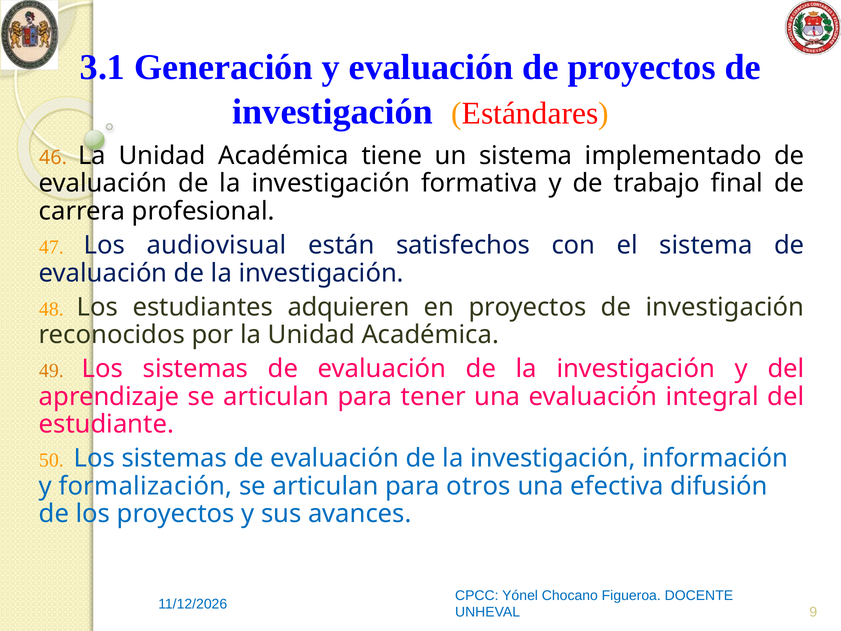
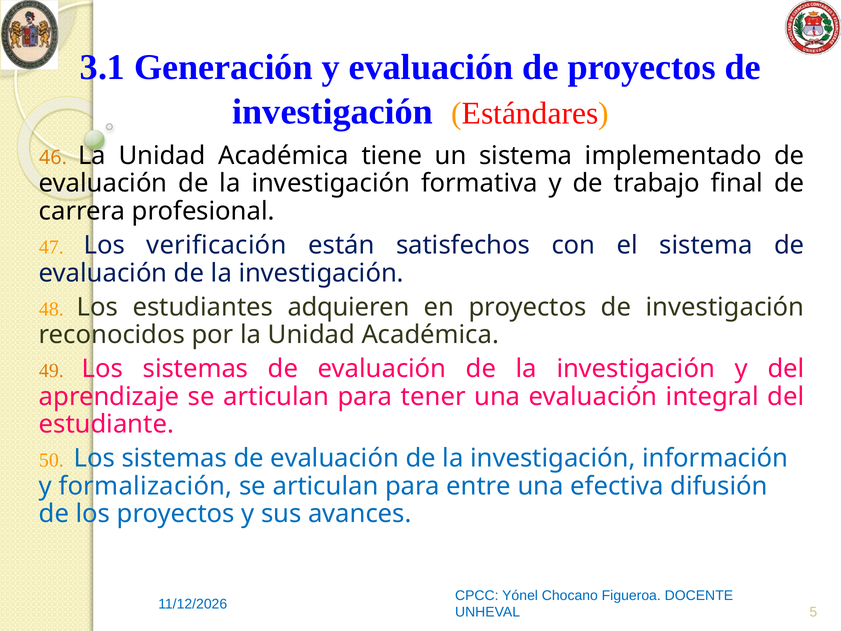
audiovisual: audiovisual -> verificación
otros: otros -> entre
9: 9 -> 5
